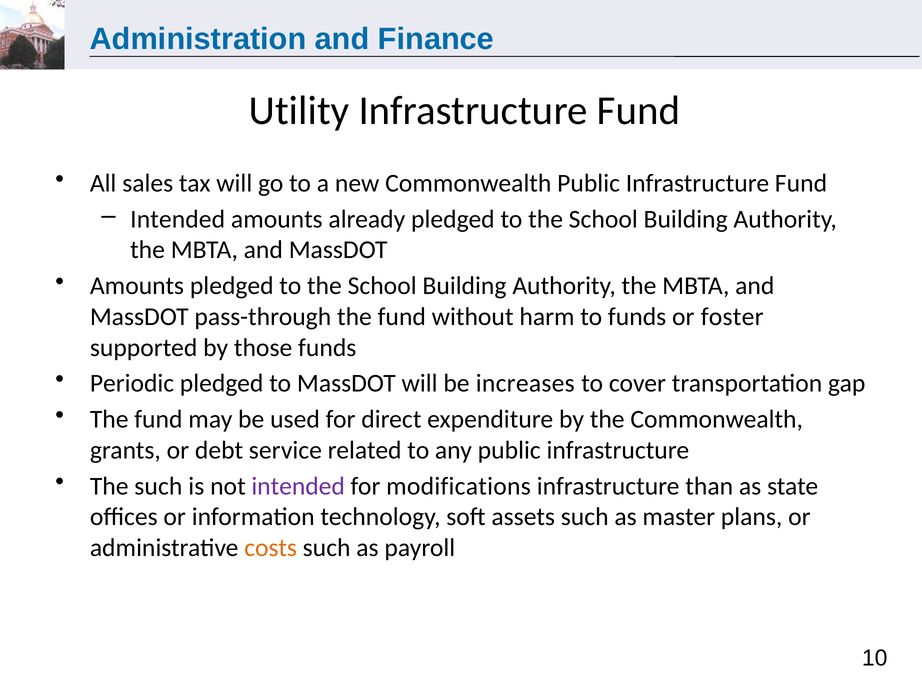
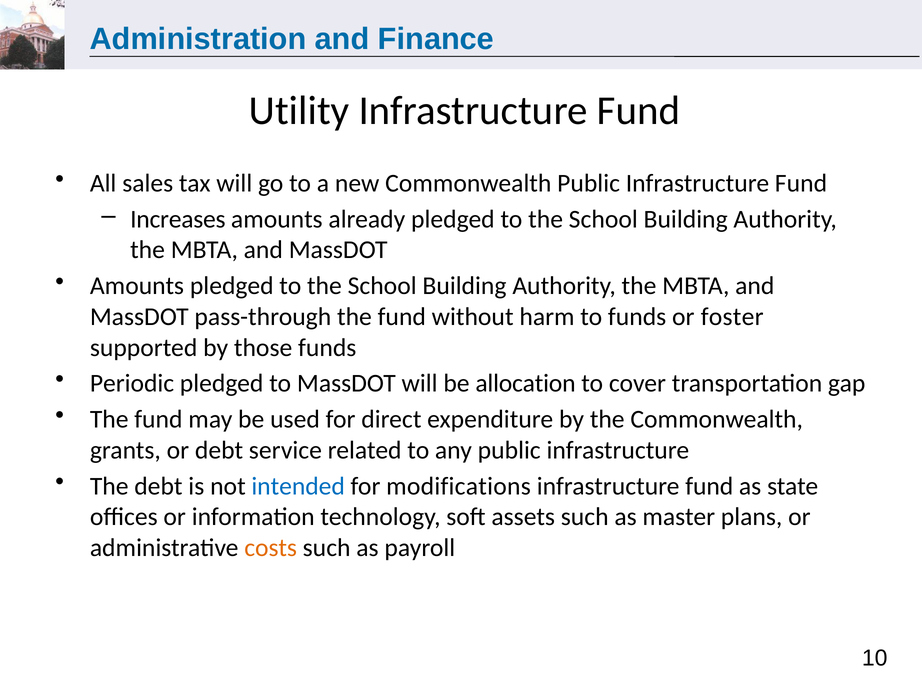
Intended at (178, 219): Intended -> Increases
increases: increases -> allocation
The such: such -> debt
intended at (298, 486) colour: purple -> blue
than at (709, 486): than -> fund
